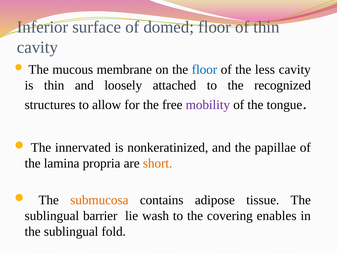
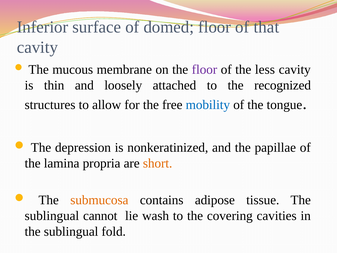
of thin: thin -> that
floor at (205, 69) colour: blue -> purple
mobility colour: purple -> blue
innervated: innervated -> depression
barrier: barrier -> cannot
enables: enables -> cavities
